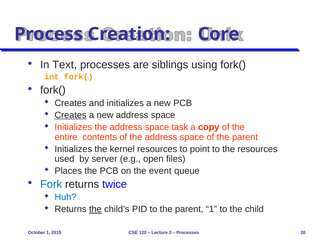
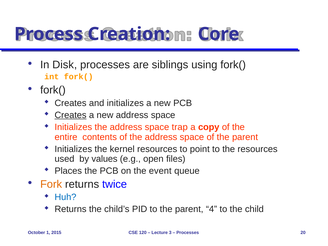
Text: Text -> Disk
task: task -> trap
server: server -> values
Fork colour: blue -> orange
the at (95, 209) underline: present -> none
parent 1: 1 -> 4
